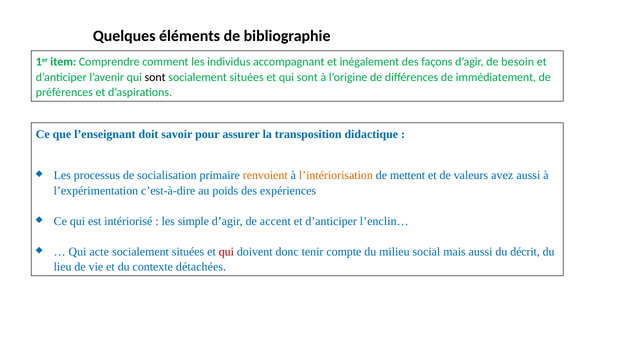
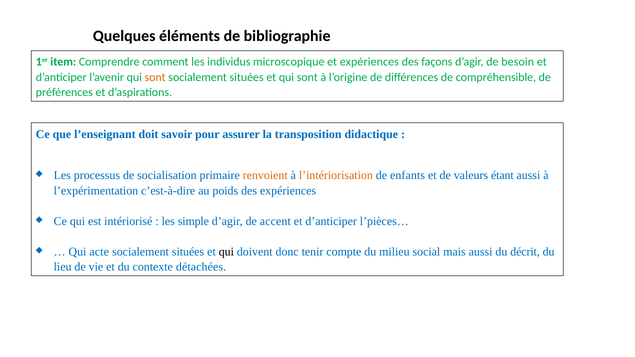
accompagnant: accompagnant -> microscopique
et inégalement: inégalement -> expériences
sont at (155, 77) colour: black -> orange
immédiatement: immédiatement -> compréhensible
mettent: mettent -> enfants
avez: avez -> étant
l’enclin…: l’enclin… -> l’pièces…
qui at (226, 252) colour: red -> black
